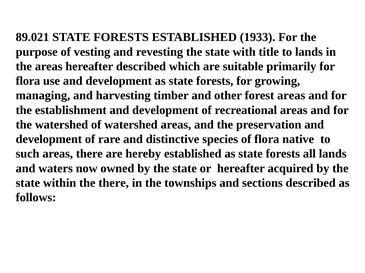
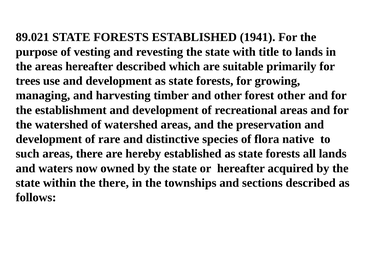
1933: 1933 -> 1941
flora at (28, 81): flora -> trees
forest areas: areas -> other
